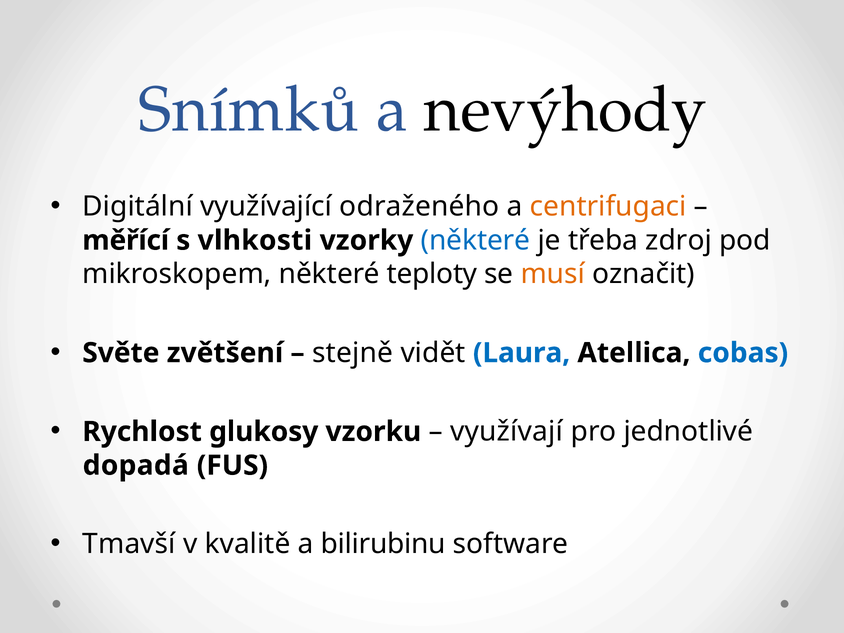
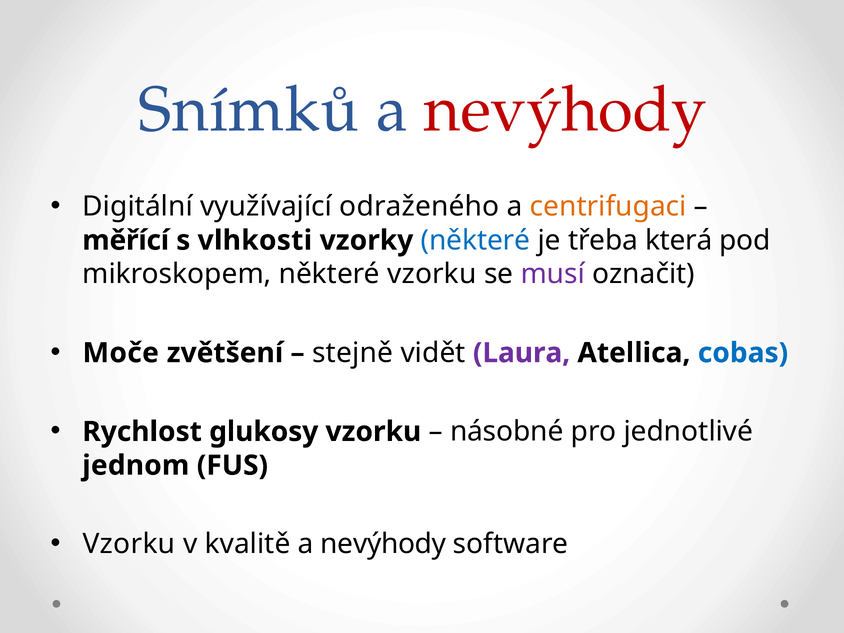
nevýhody at (565, 110) colour: black -> red
zdroj: zdroj -> která
některé teploty: teploty -> vzorku
musí colour: orange -> purple
Světe: Světe -> Moče
Laura colour: blue -> purple
využívají: využívají -> násobné
dopadá: dopadá -> jednom
Tmavší at (129, 544): Tmavší -> Vzorku
kvalitě a bilirubinu: bilirubinu -> nevýhody
